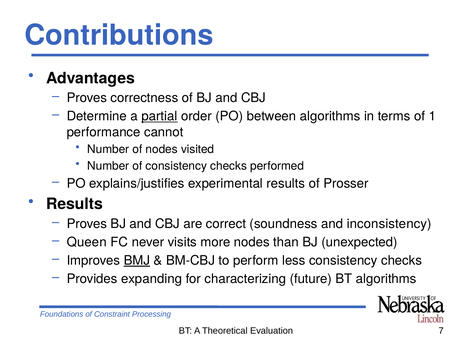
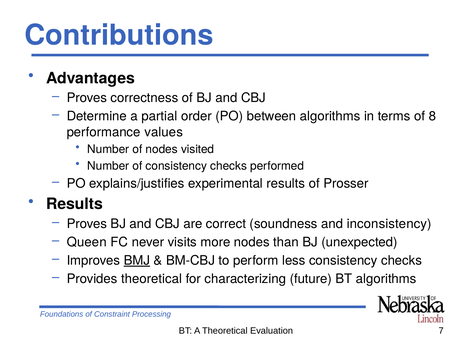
partial underline: present -> none
1: 1 -> 8
cannot: cannot -> values
Provides expanding: expanding -> theoretical
